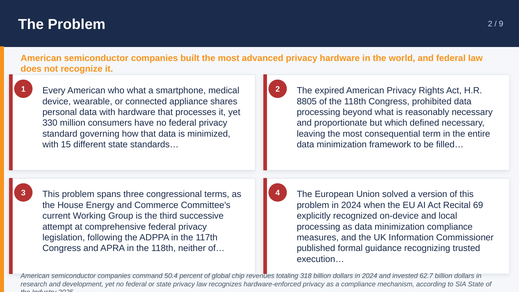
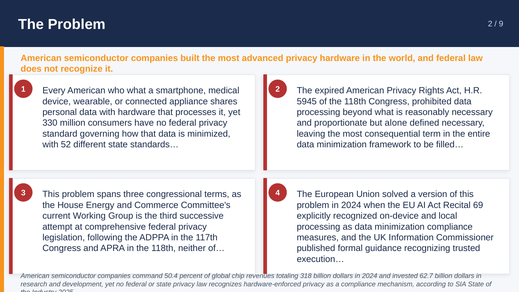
8805: 8805 -> 5945
which: which -> alone
15: 15 -> 52
